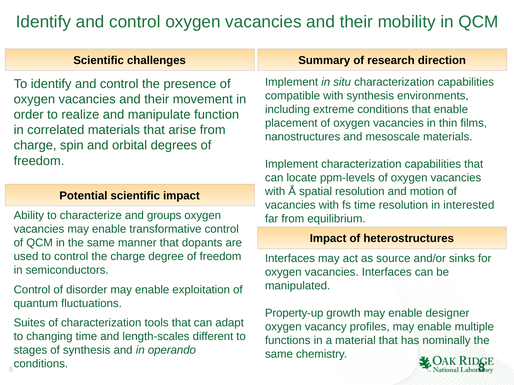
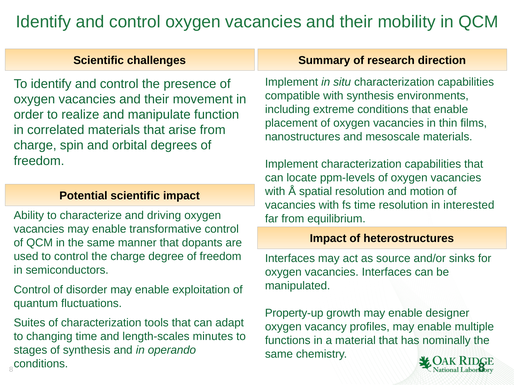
groups: groups -> driving
different: different -> minutes
